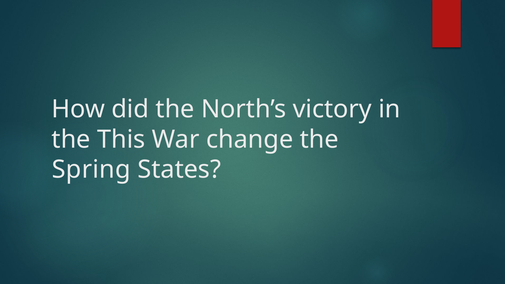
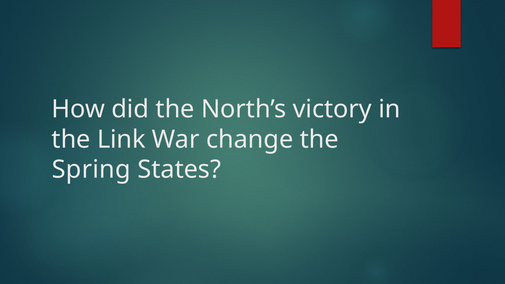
This: This -> Link
